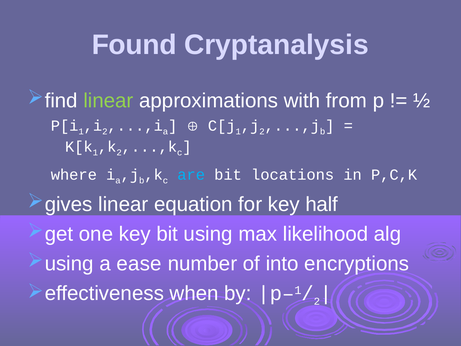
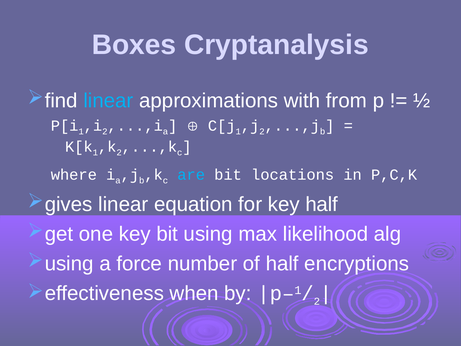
Found: Found -> Boxes
linear at (108, 101) colour: light green -> light blue
ease: ease -> force
of into: into -> half
